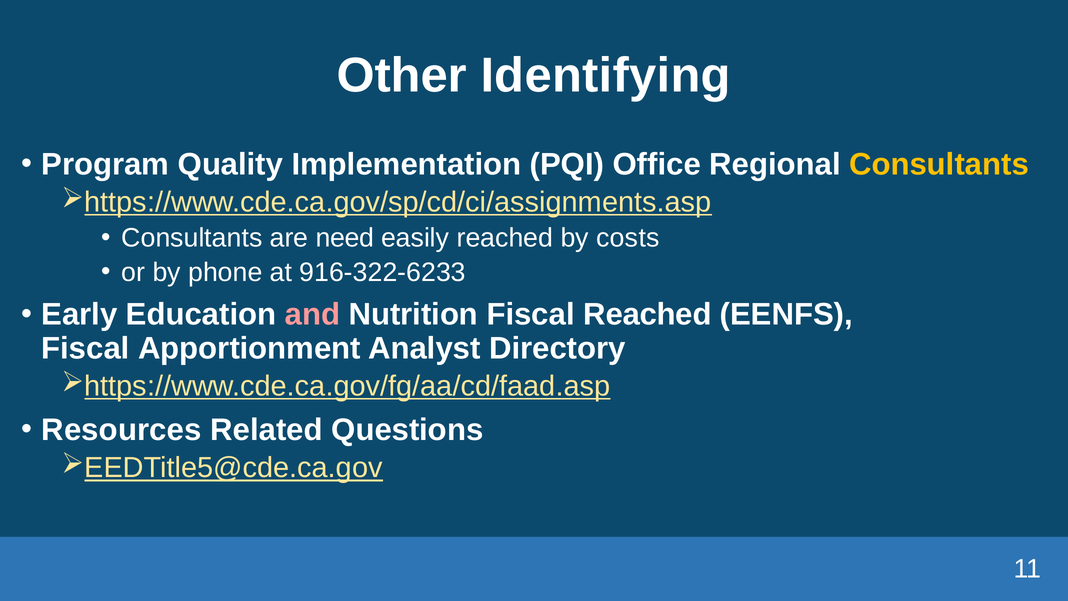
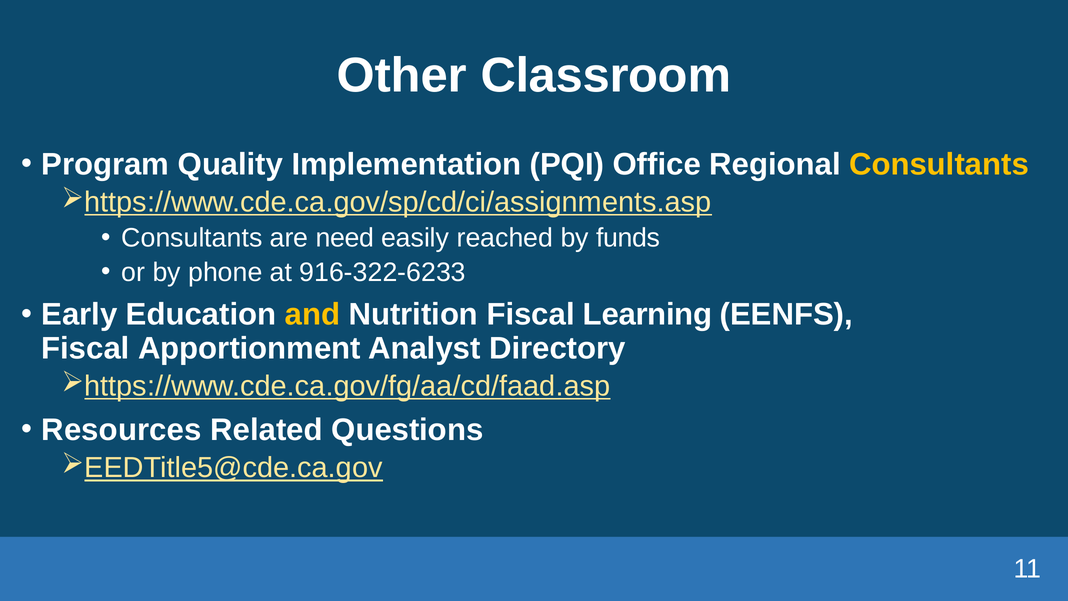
Identifying: Identifying -> Classroom
costs: costs -> funds
and colour: pink -> yellow
Fiscal Reached: Reached -> Learning
